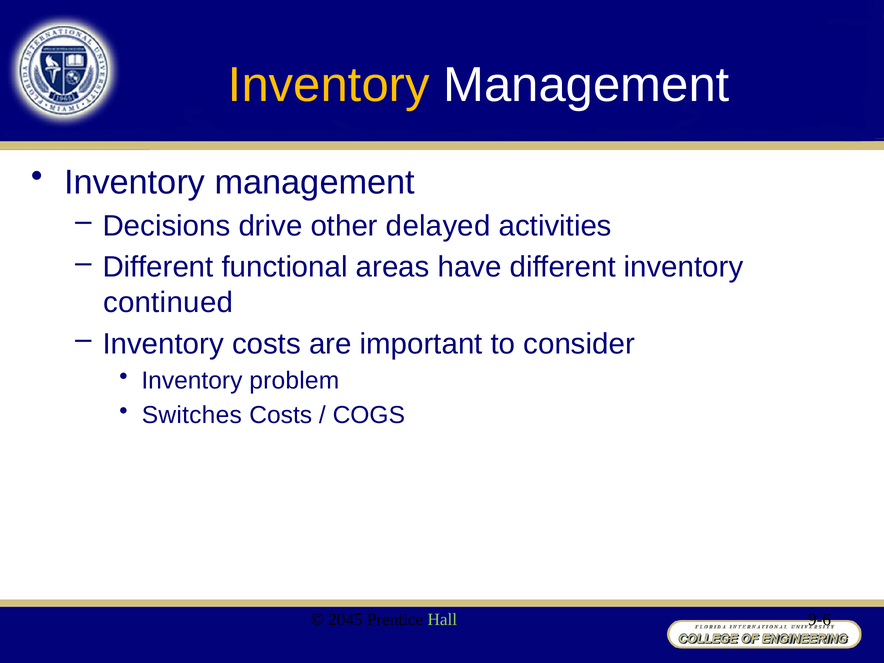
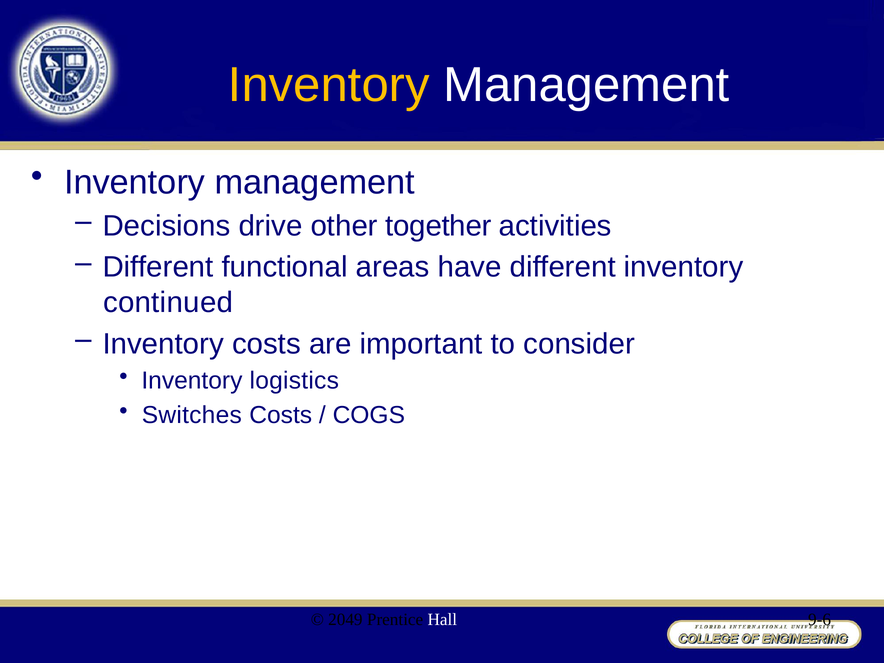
delayed: delayed -> together
problem: problem -> logistics
2045: 2045 -> 2049
Hall colour: light green -> white
